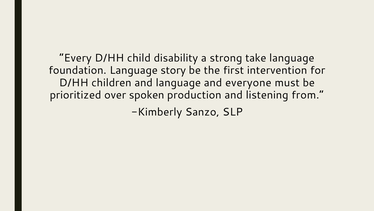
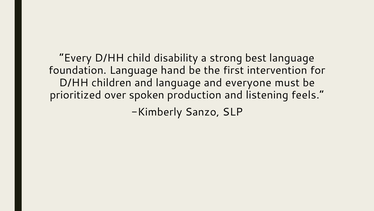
take: take -> best
story: story -> hand
from: from -> feels
